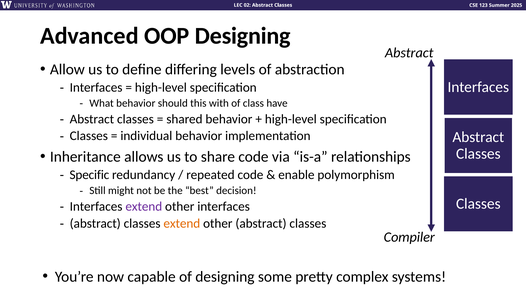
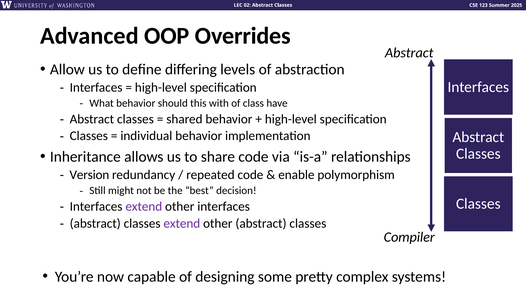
OOP Designing: Designing -> Overrides
Specific: Specific -> Version
extend at (182, 223) colour: orange -> purple
